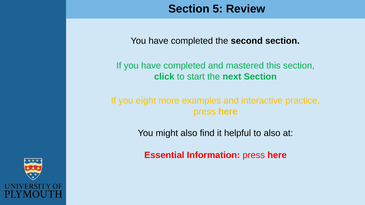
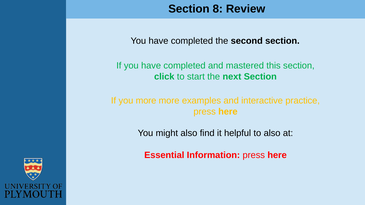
5: 5 -> 8
you eight: eight -> more
